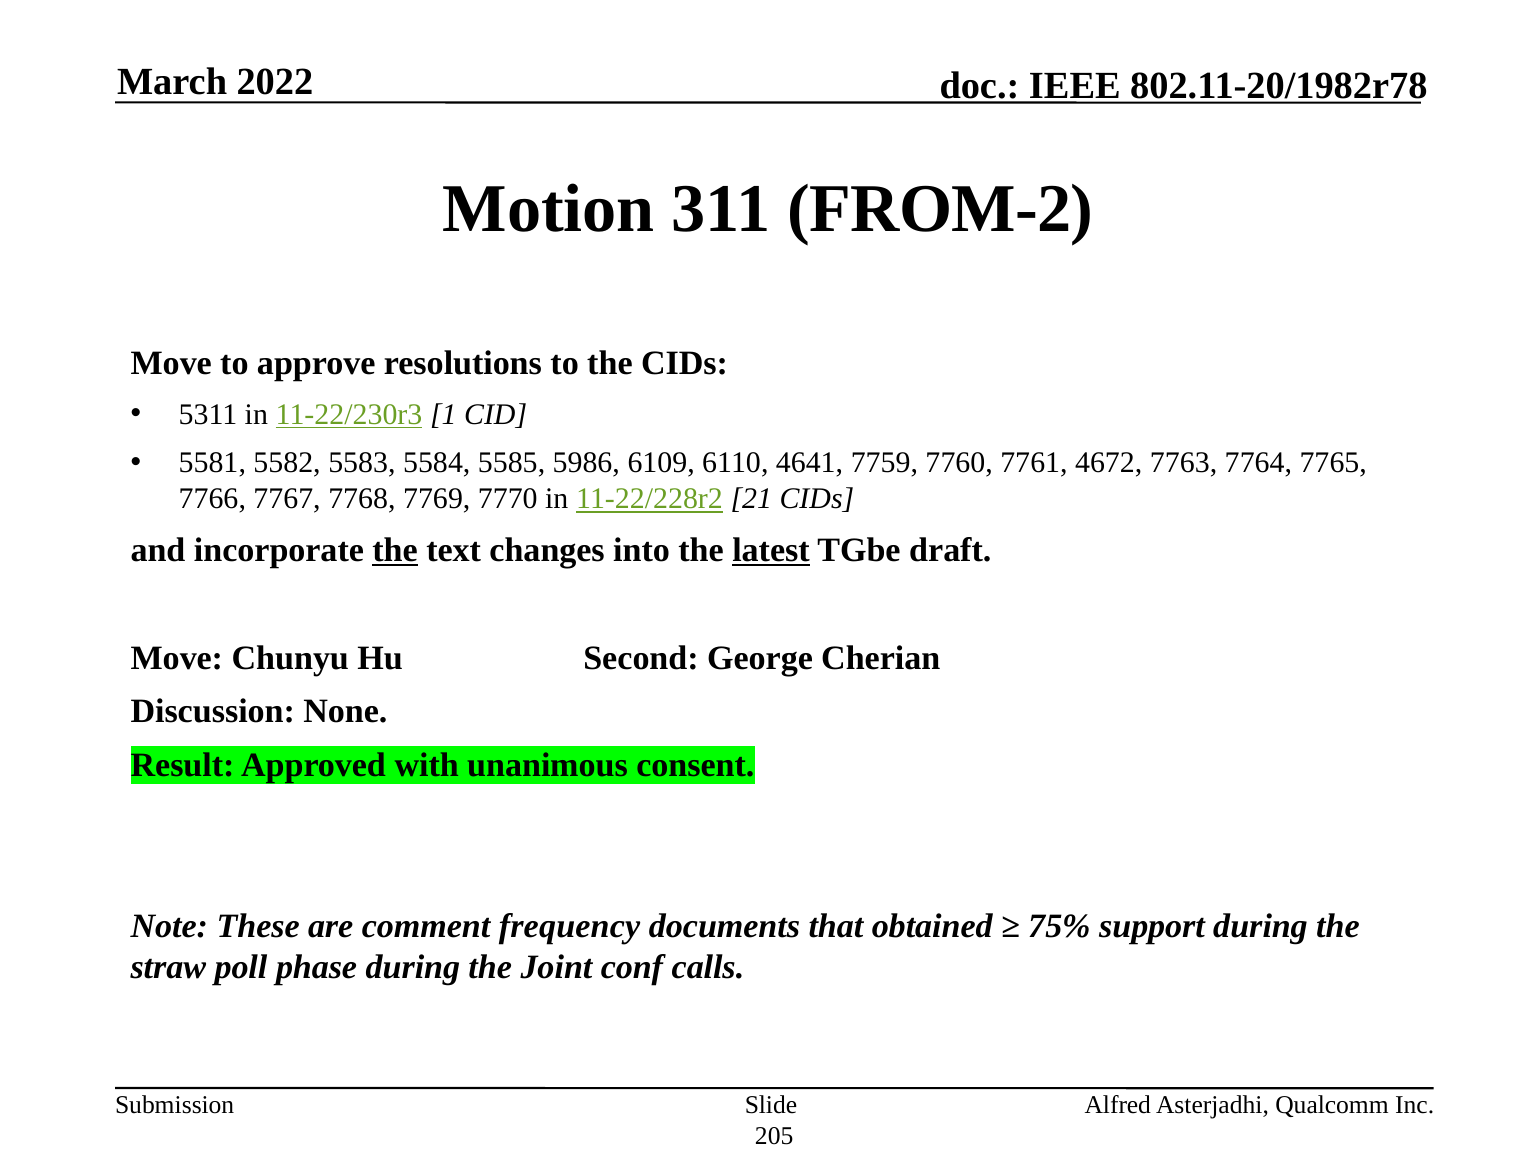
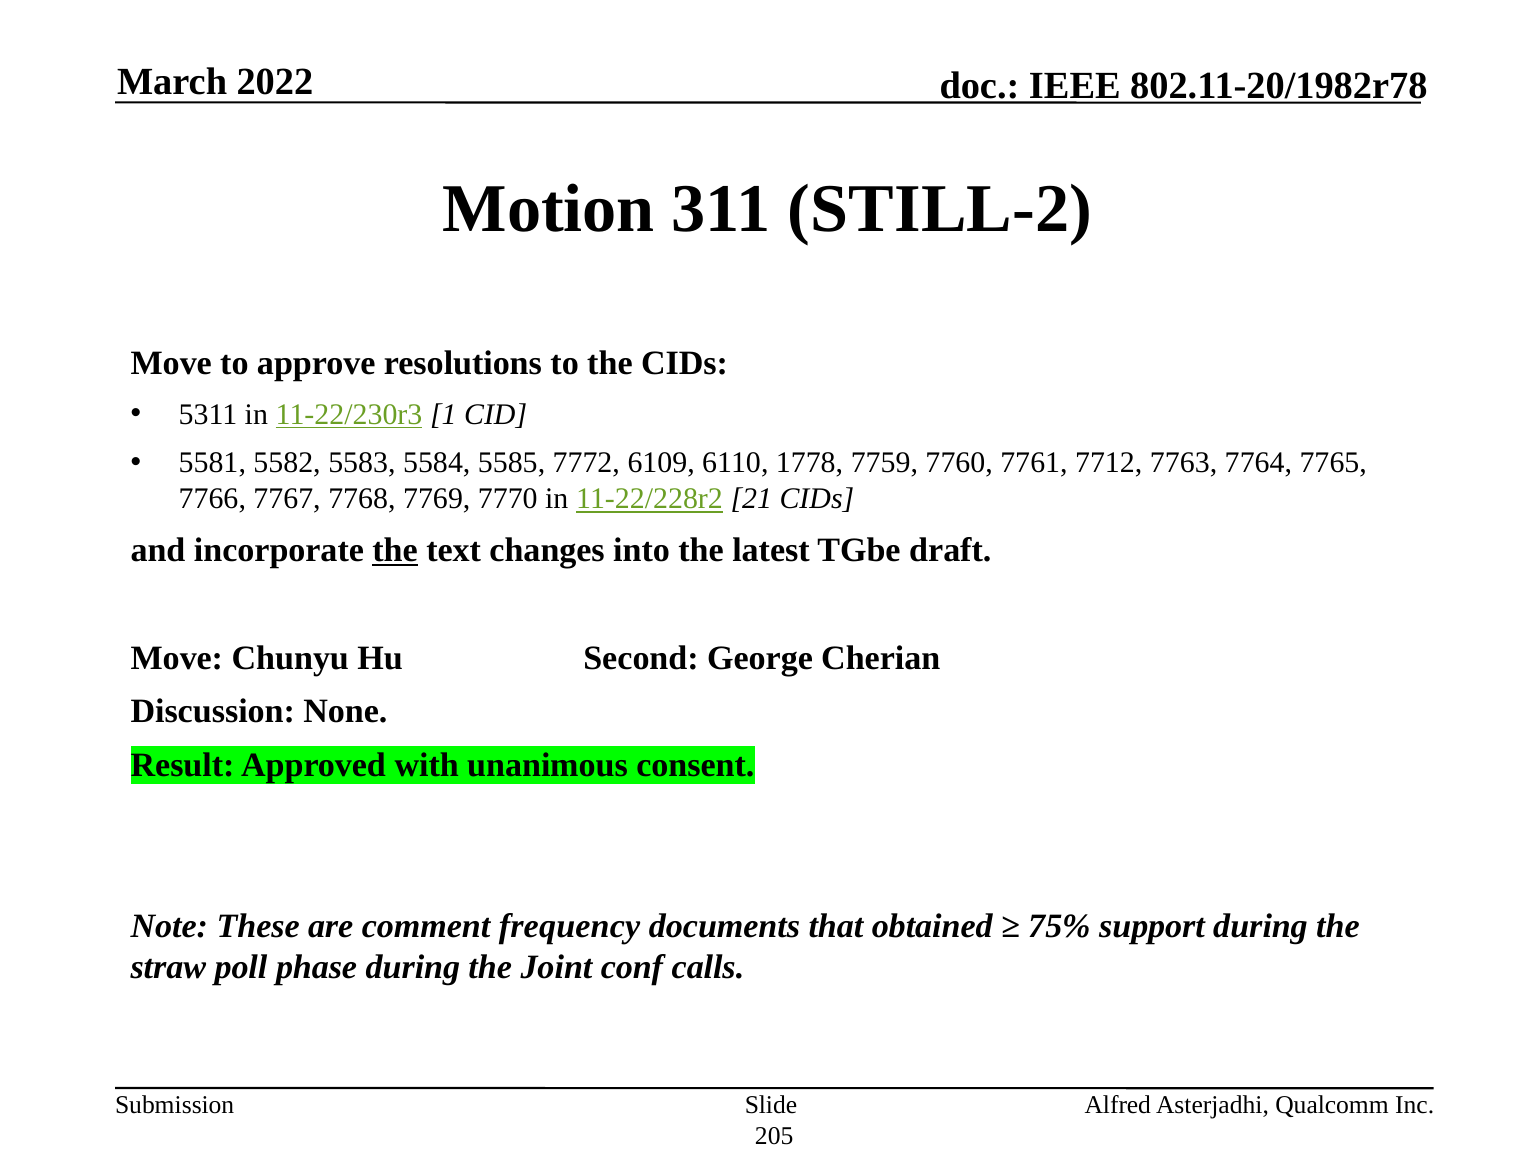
FROM-2: FROM-2 -> STILL-2
5986: 5986 -> 7772
4641: 4641 -> 1778
4672: 4672 -> 7712
latest underline: present -> none
